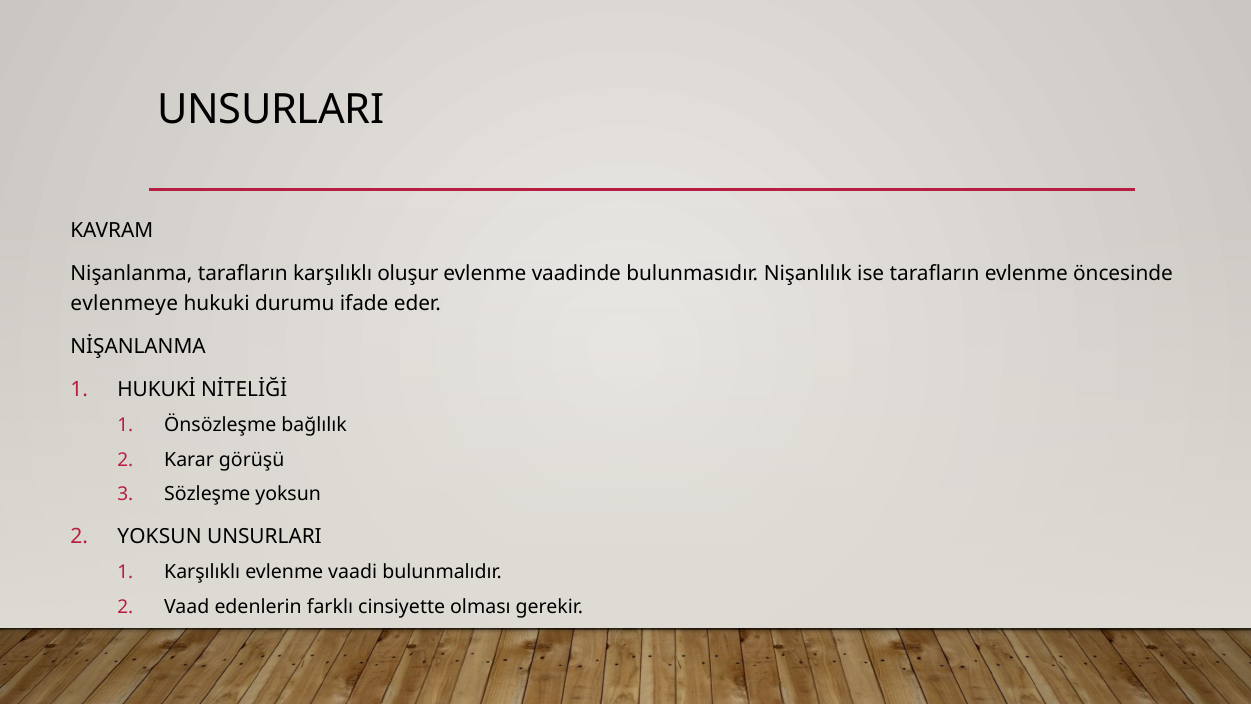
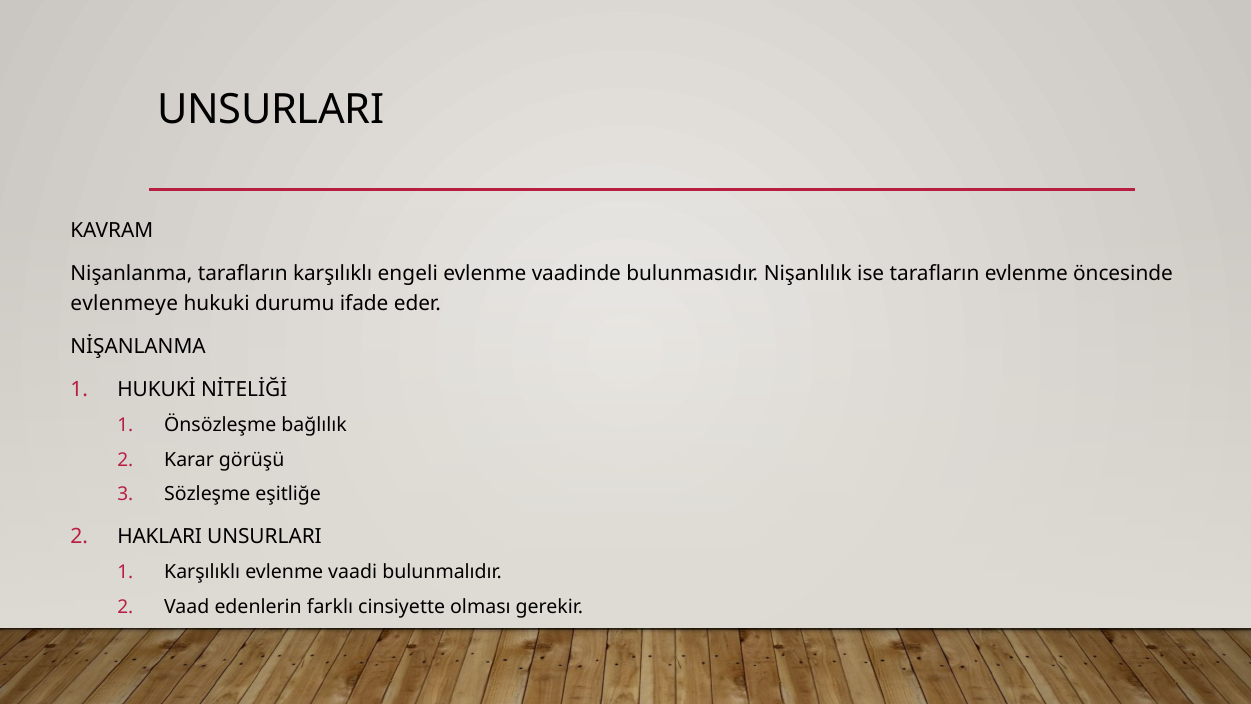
oluşur: oluşur -> engeli
Sözleşme yoksun: yoksun -> eşitliğe
YOKSUN at (159, 537): YOKSUN -> HAKLARI
